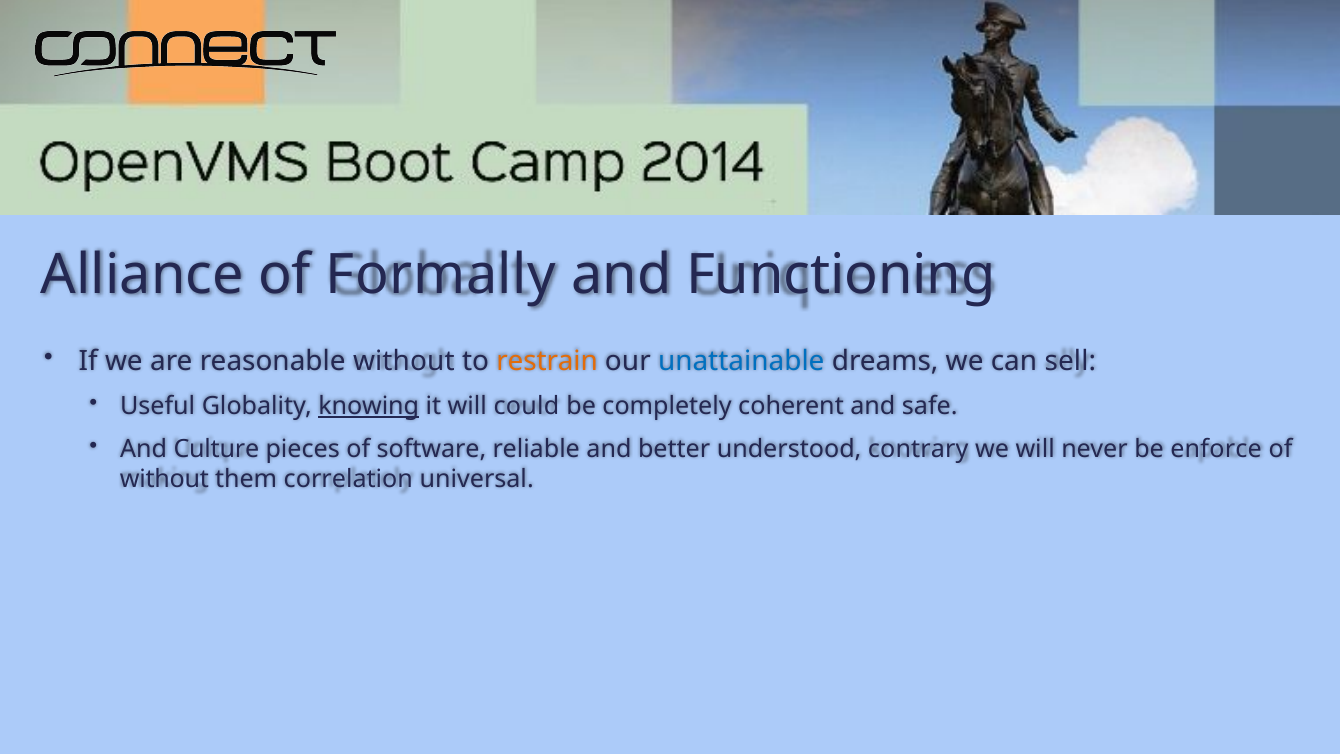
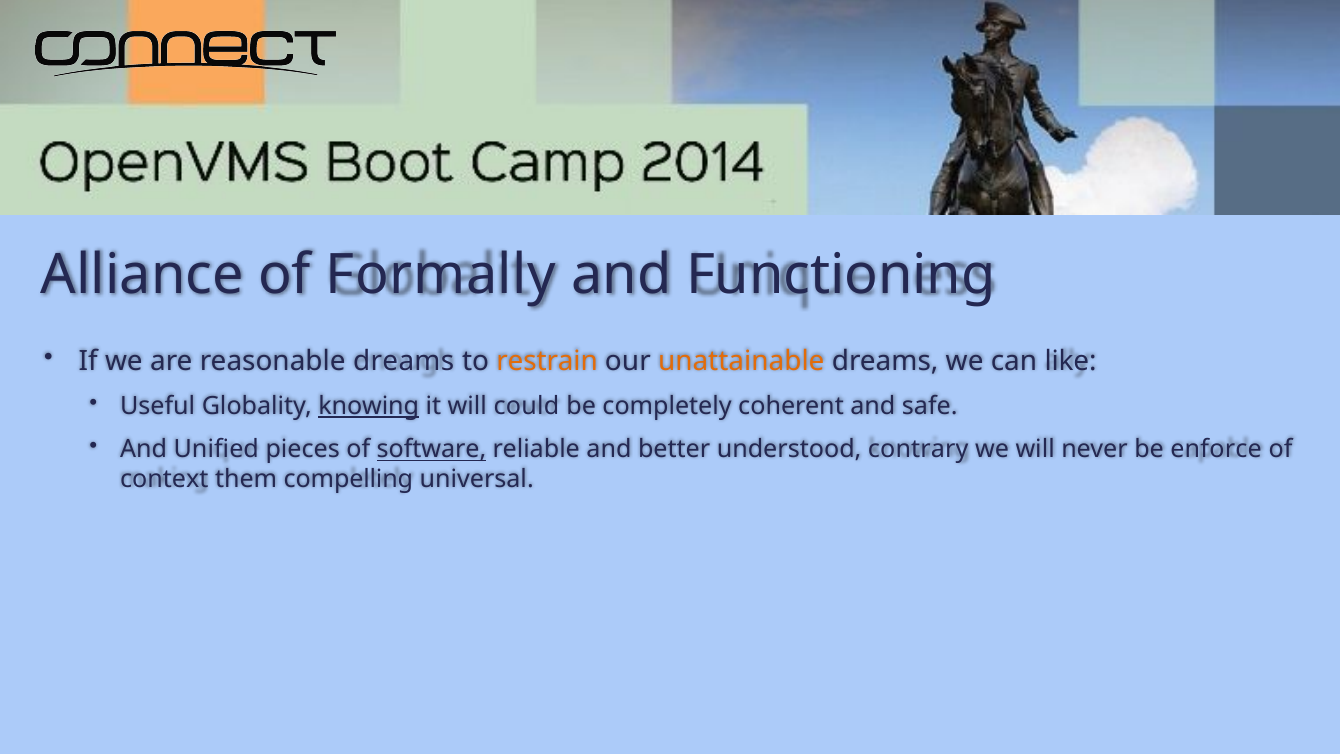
reasonable without: without -> dreams
unattainable colour: blue -> orange
sell: sell -> like
Culture: Culture -> Unified
software underline: none -> present
without at (164, 480): without -> context
correlation: correlation -> compelling
